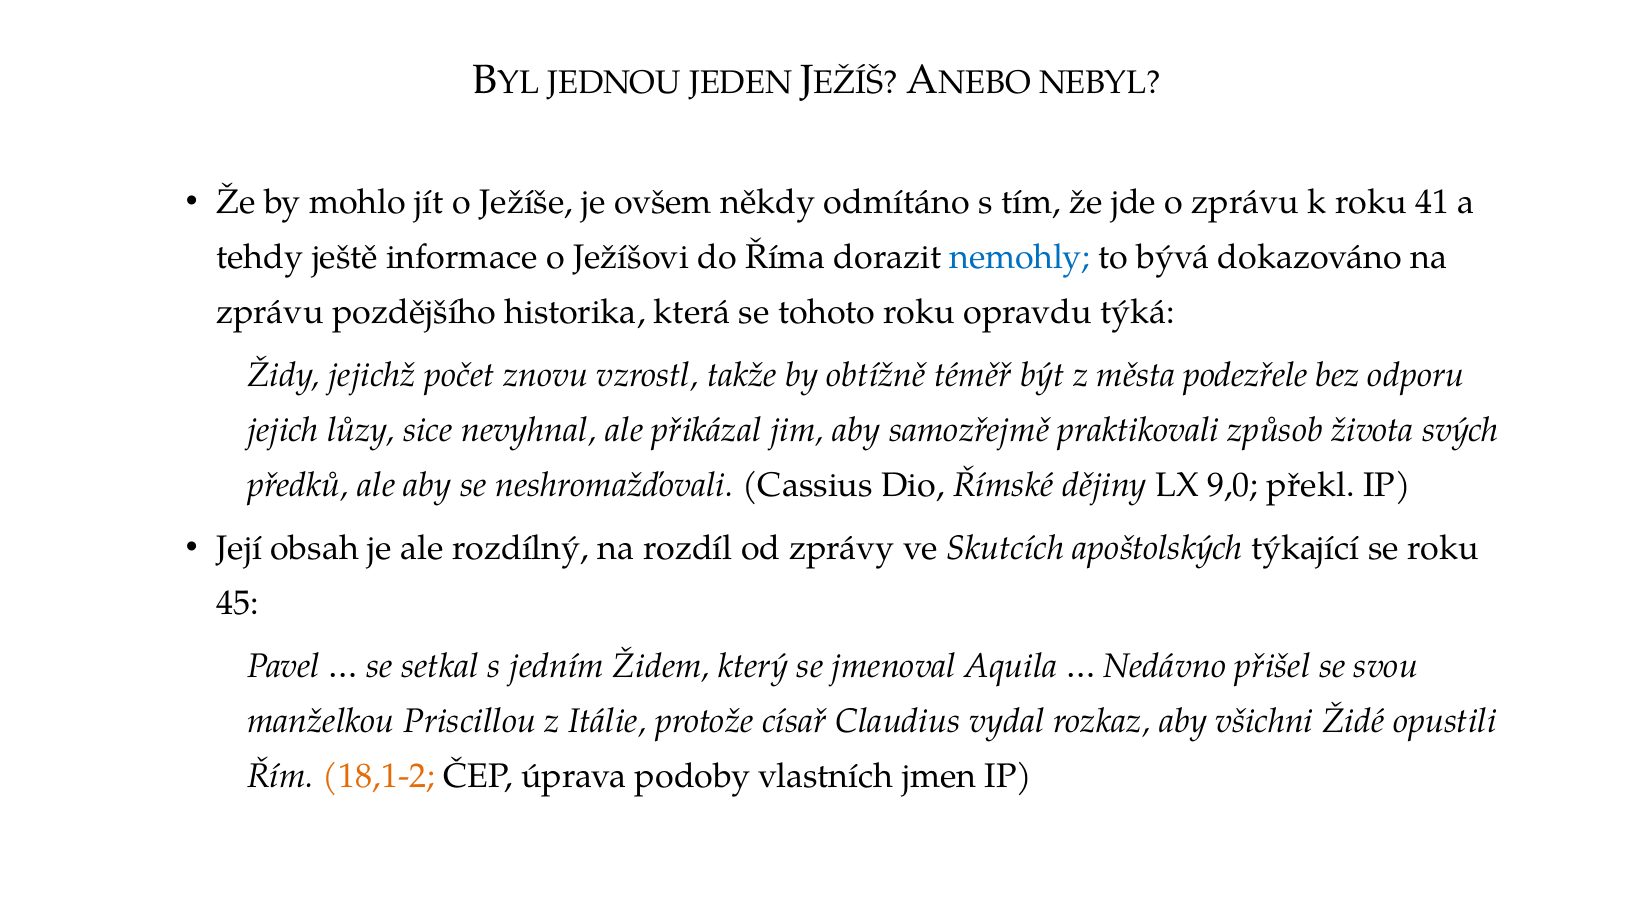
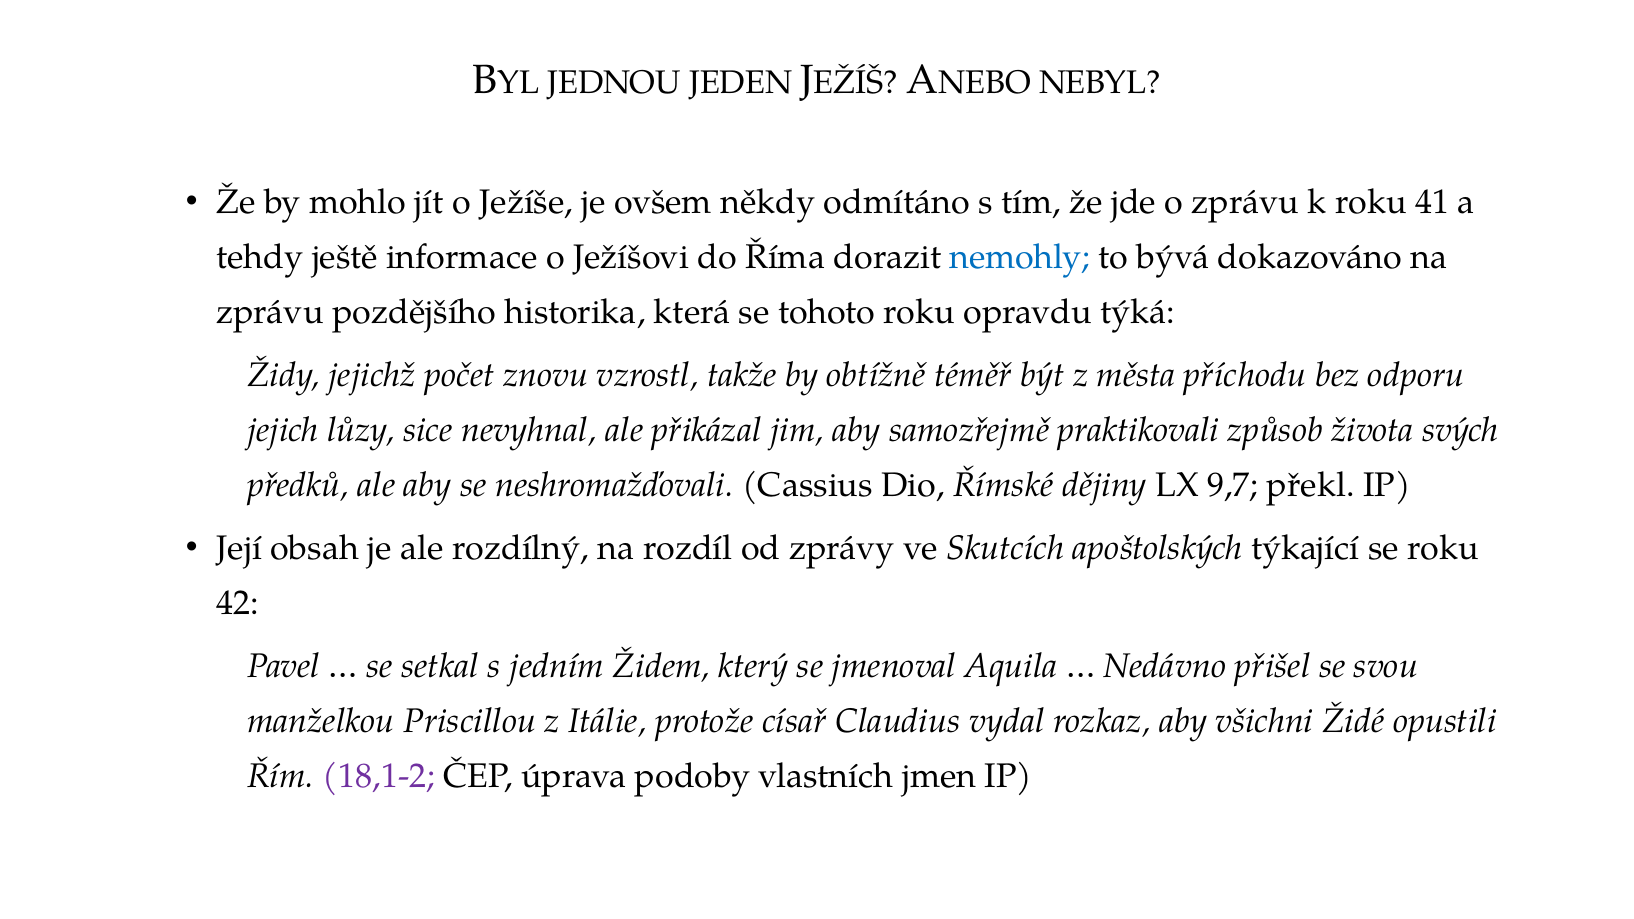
podezřele: podezřele -> příchodu
9,0: 9,0 -> 9,7
45: 45 -> 42
18,1-2 colour: orange -> purple
